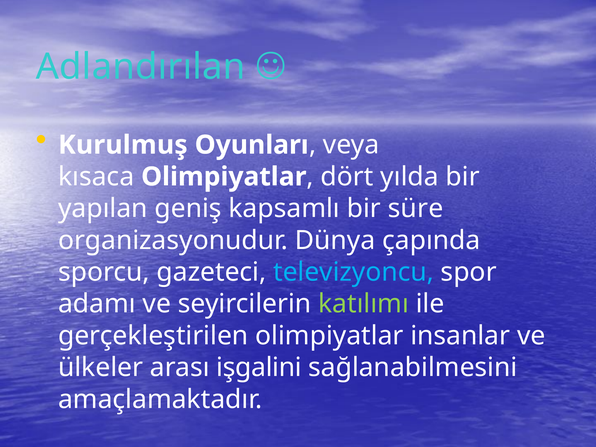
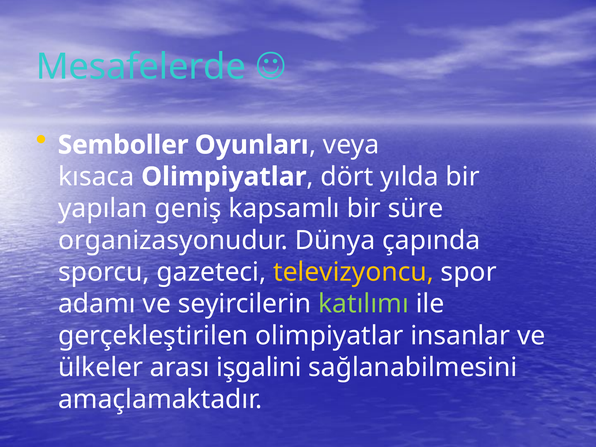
Adlandırılan: Adlandırılan -> Mesafelerde
Kurulmuş: Kurulmuş -> Semboller
televizyoncu colour: light blue -> yellow
